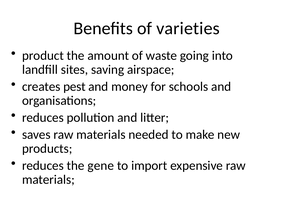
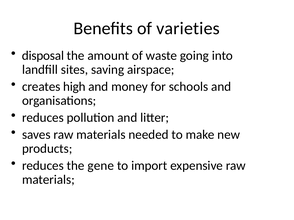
product: product -> disposal
pest: pest -> high
